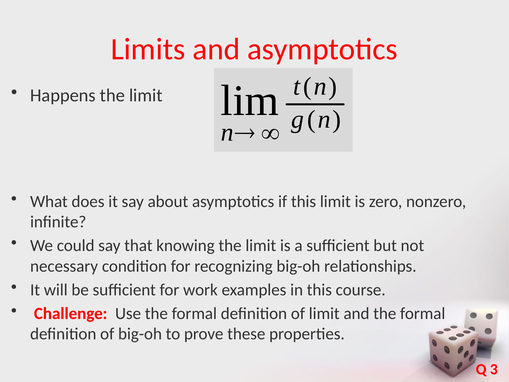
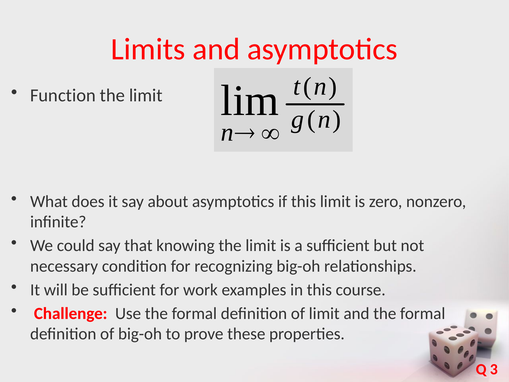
Happens: Happens -> Function
